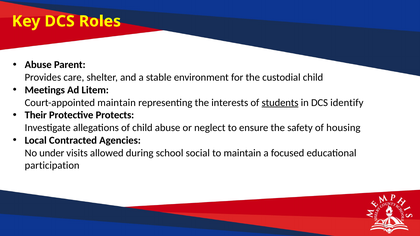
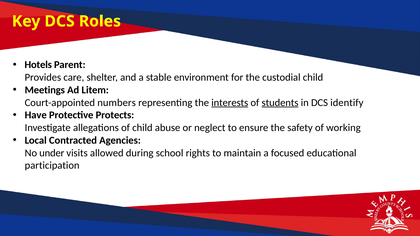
Abuse at (38, 65): Abuse -> Hotels
Court-appointed maintain: maintain -> numbers
interests underline: none -> present
Their: Their -> Have
housing: housing -> working
social: social -> rights
